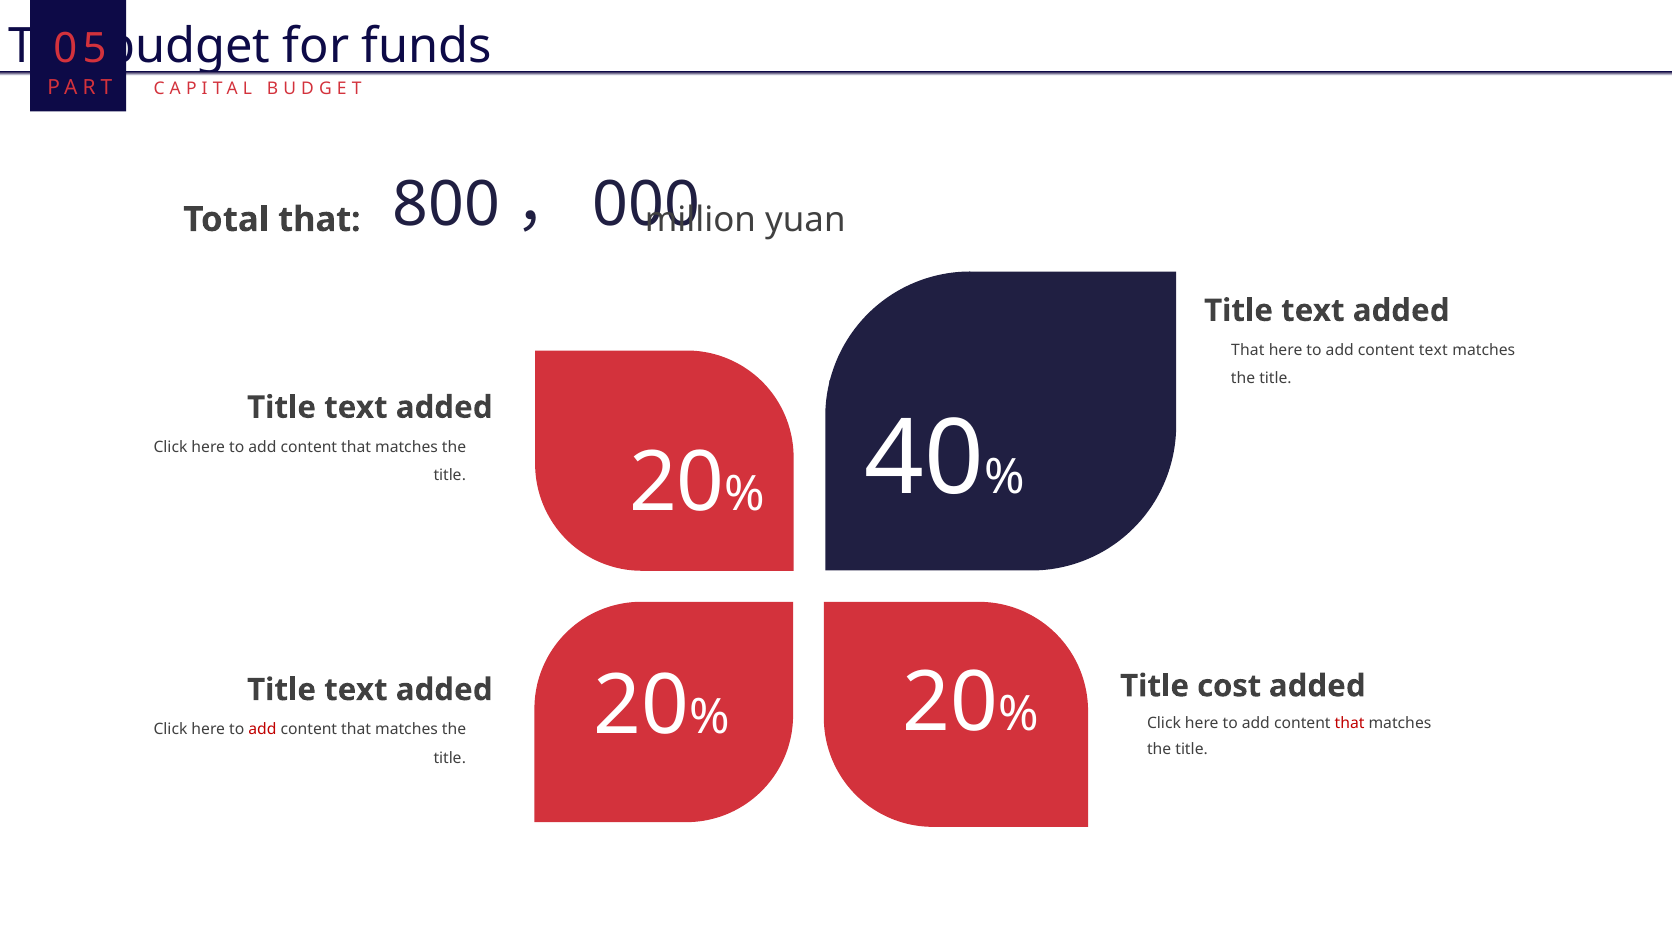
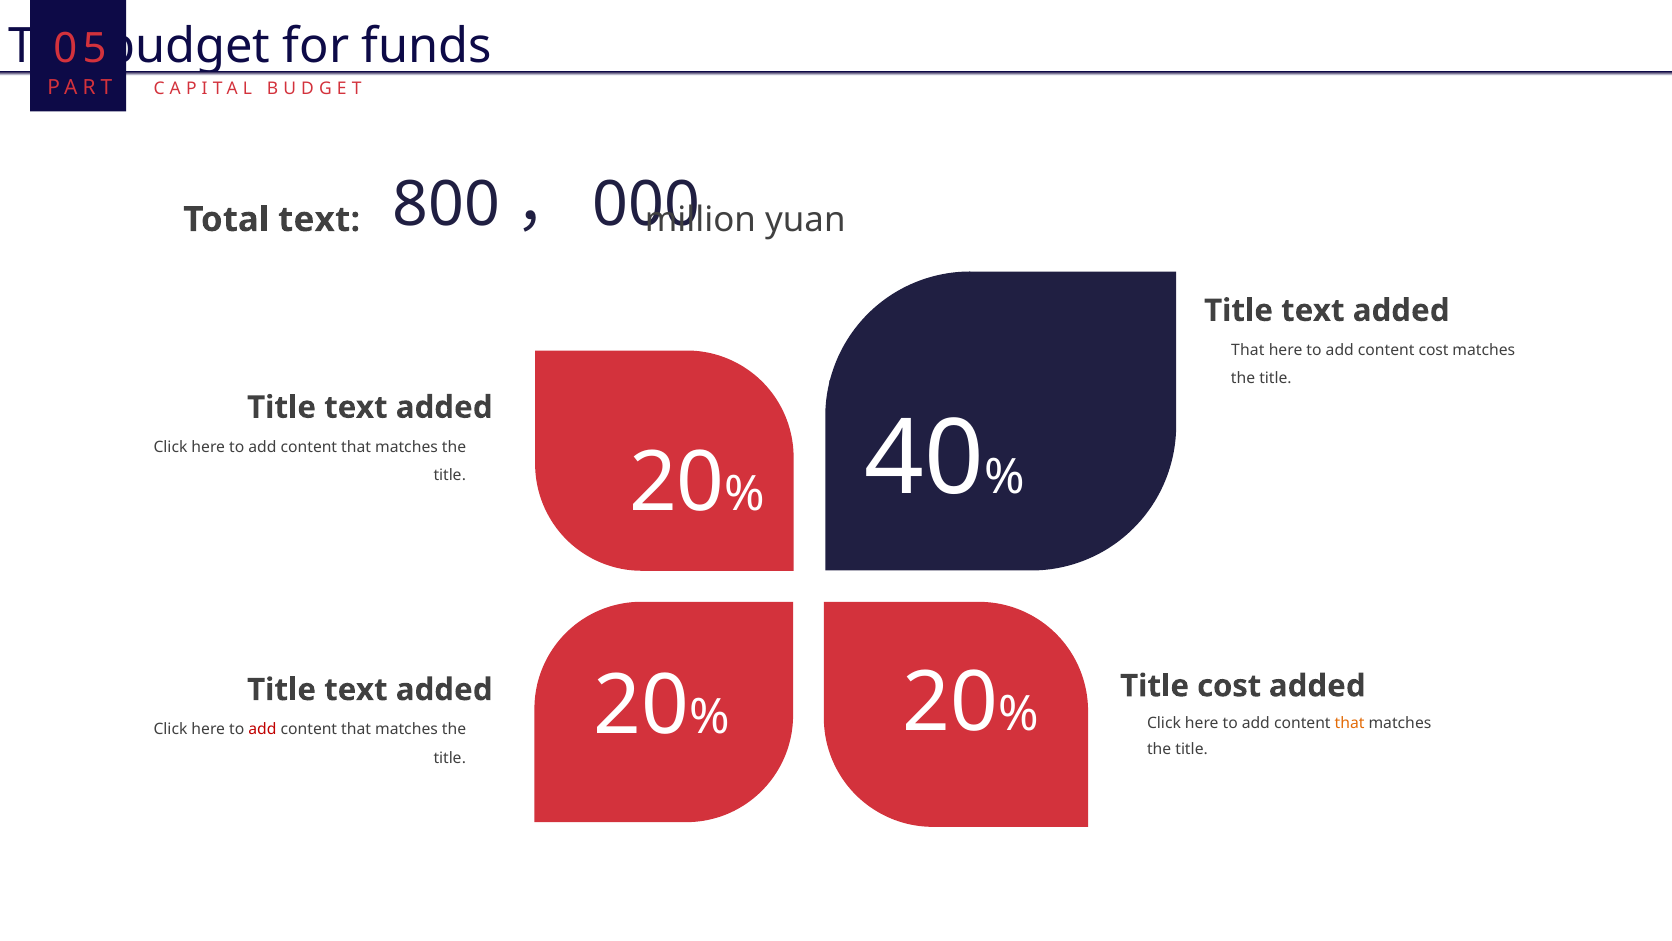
Total that: that -> text
content text: text -> cost
that at (1350, 723) colour: red -> orange
